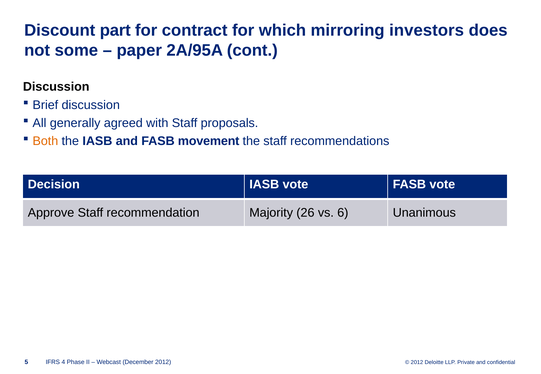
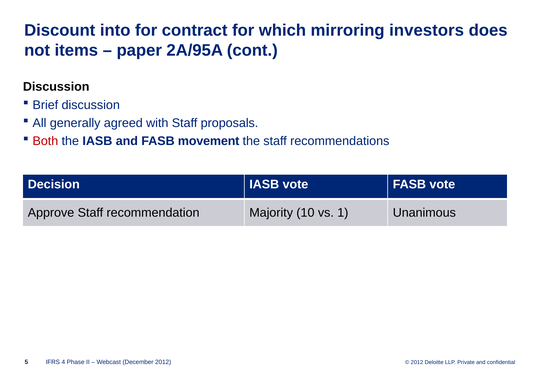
part: part -> into
some: some -> items
Both colour: orange -> red
26: 26 -> 10
6: 6 -> 1
